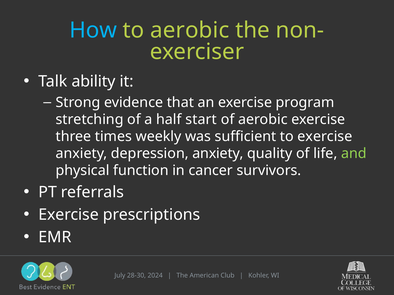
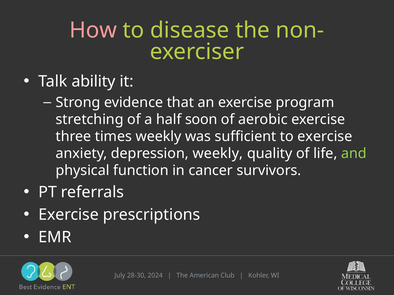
How colour: light blue -> pink
to aerobic: aerobic -> disease
start: start -> soon
depression anxiety: anxiety -> weekly
